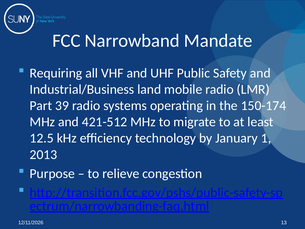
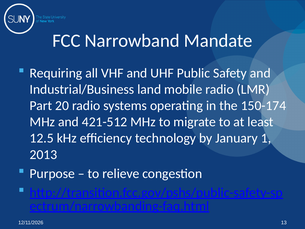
39: 39 -> 20
